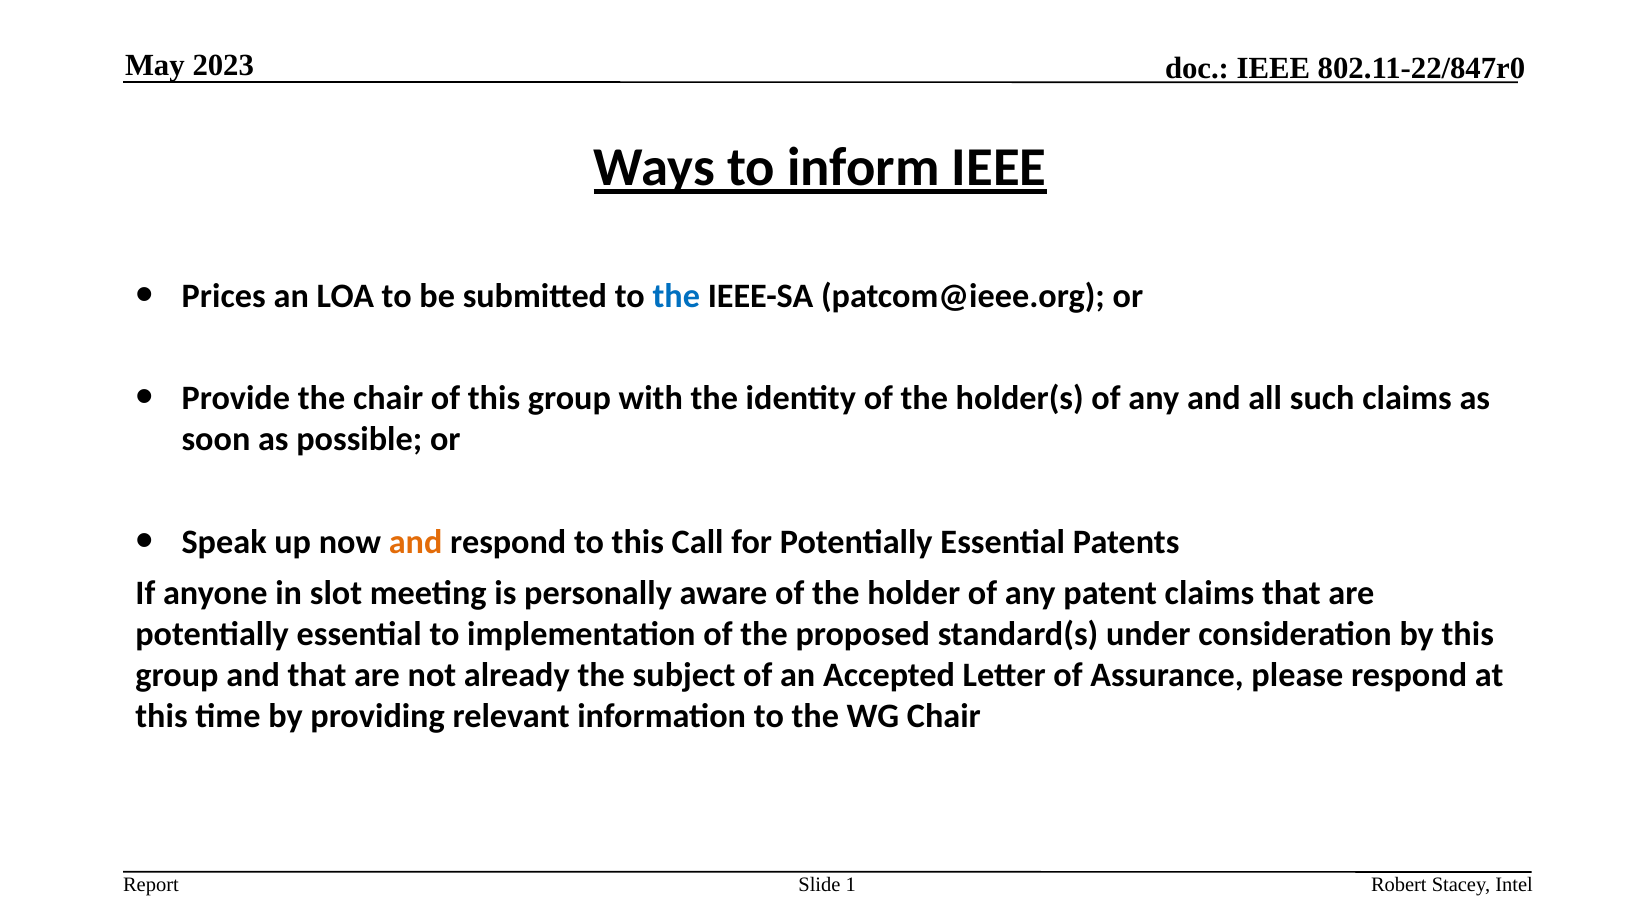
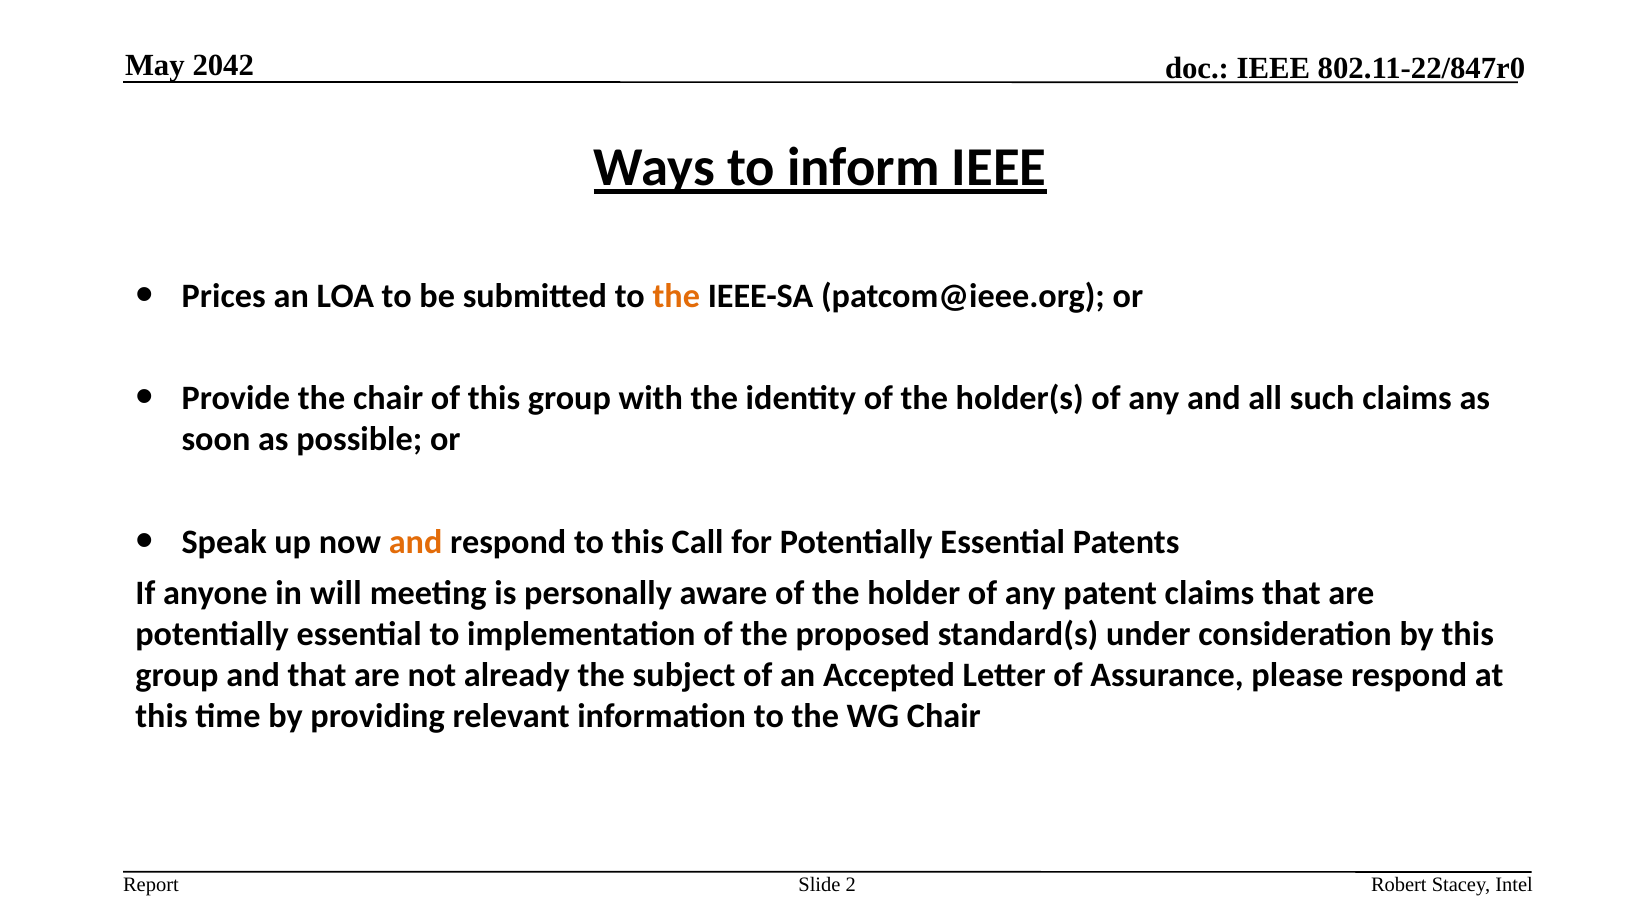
2023: 2023 -> 2042
the at (676, 296) colour: blue -> orange
slot: slot -> will
1: 1 -> 2
